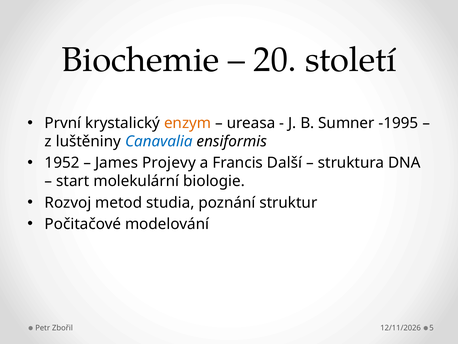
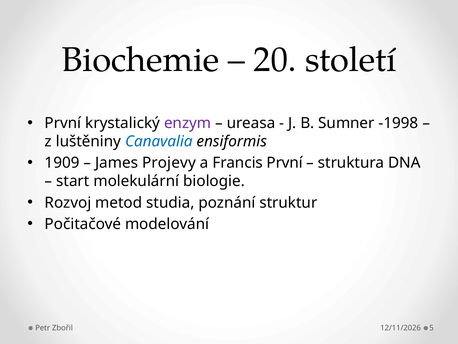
enzym colour: orange -> purple
-1995: -1995 -> -1998
1952: 1952 -> 1909
Francis Další: Další -> První
